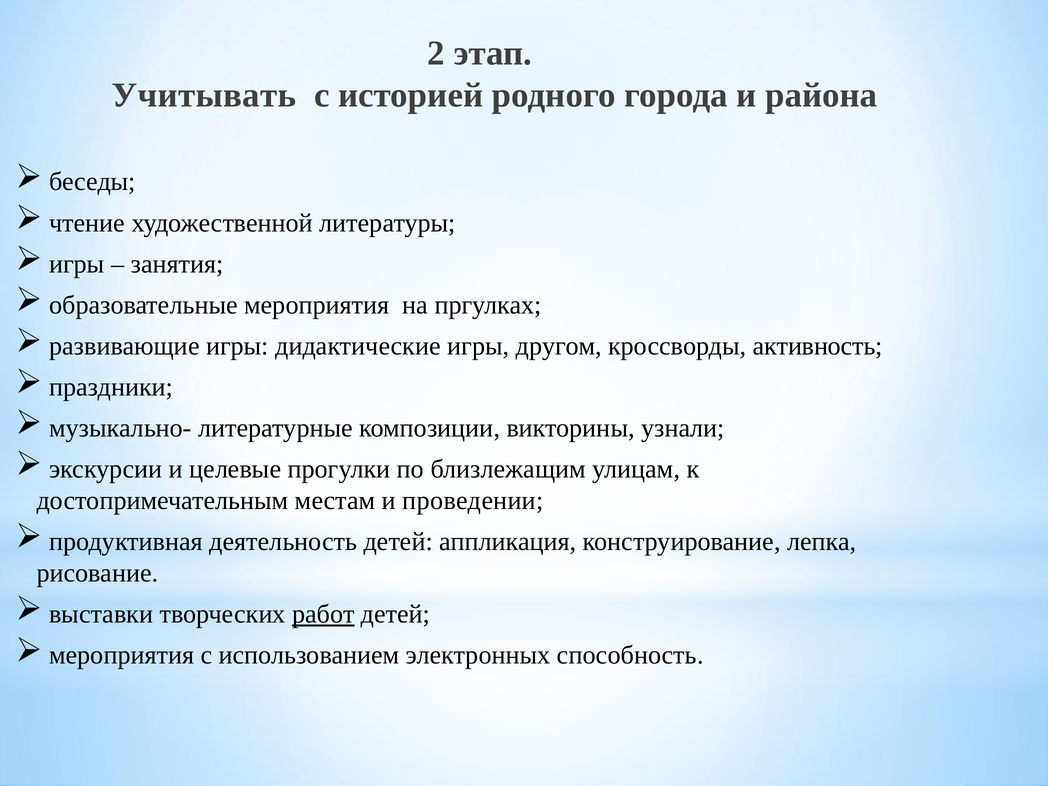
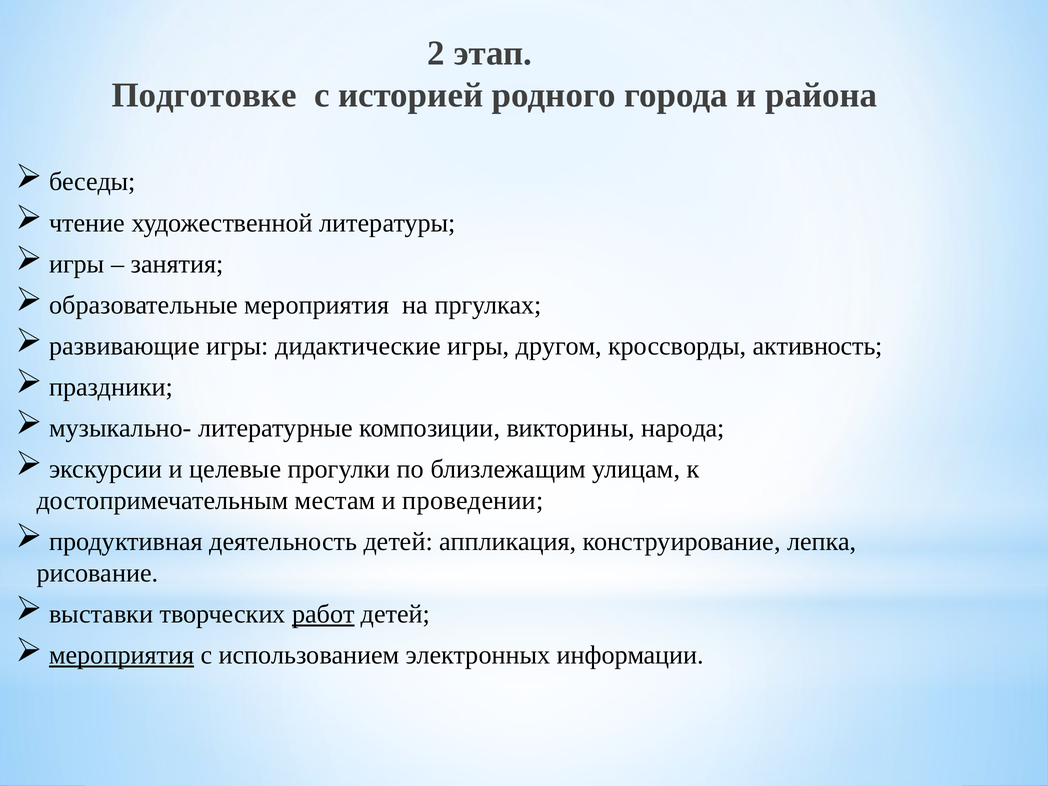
Учитывать: Учитывать -> Подготовке
узнали: узнали -> народа
мероприятия at (122, 655) underline: none -> present
способность: способность -> информации
